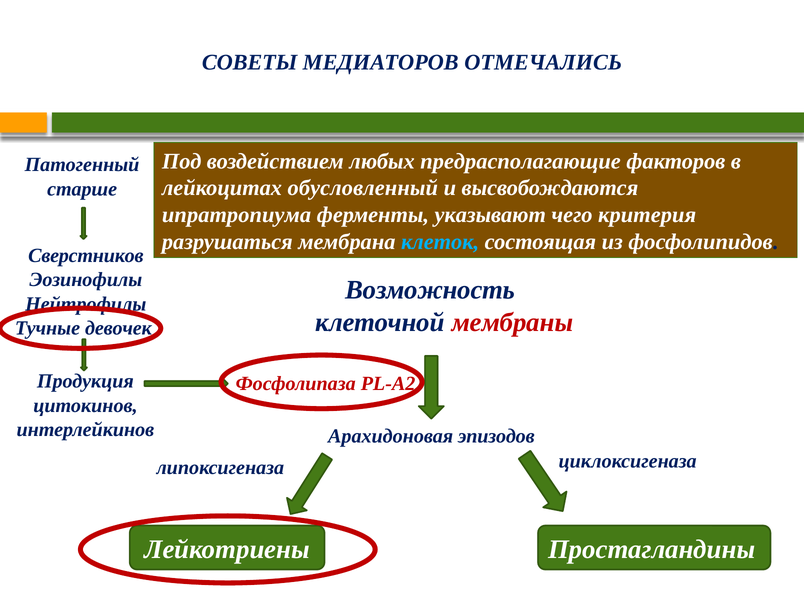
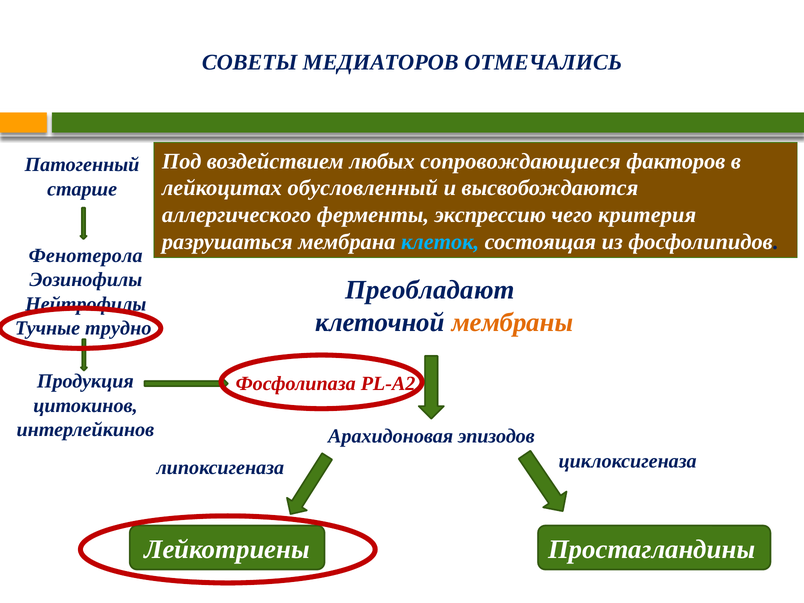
предрасполагающие: предрасполагающие -> сопровождающиеся
ипратропиума: ипратропиума -> аллергического
указывают: указывают -> экспрессию
Сверстников: Сверстников -> Фенотерола
Возможность: Возможность -> Преобладают
мембраны colour: red -> orange
девочек: девочек -> трудно
